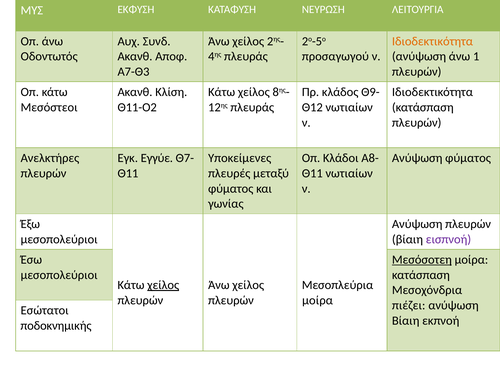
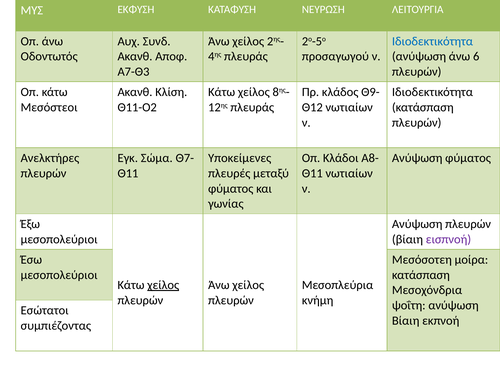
Ιδιοδεκτικότητα at (432, 41) colour: orange -> blue
1: 1 -> 6
Εγγύε: Εγγύε -> Σώμα
Μεσόσοτεη underline: present -> none
μοίρα at (318, 300): μοίρα -> κνήμη
πιέζει: πιέζει -> ψοΐτη
ποδοκνημικής: ποδοκνημικής -> συμπιέζοντας
